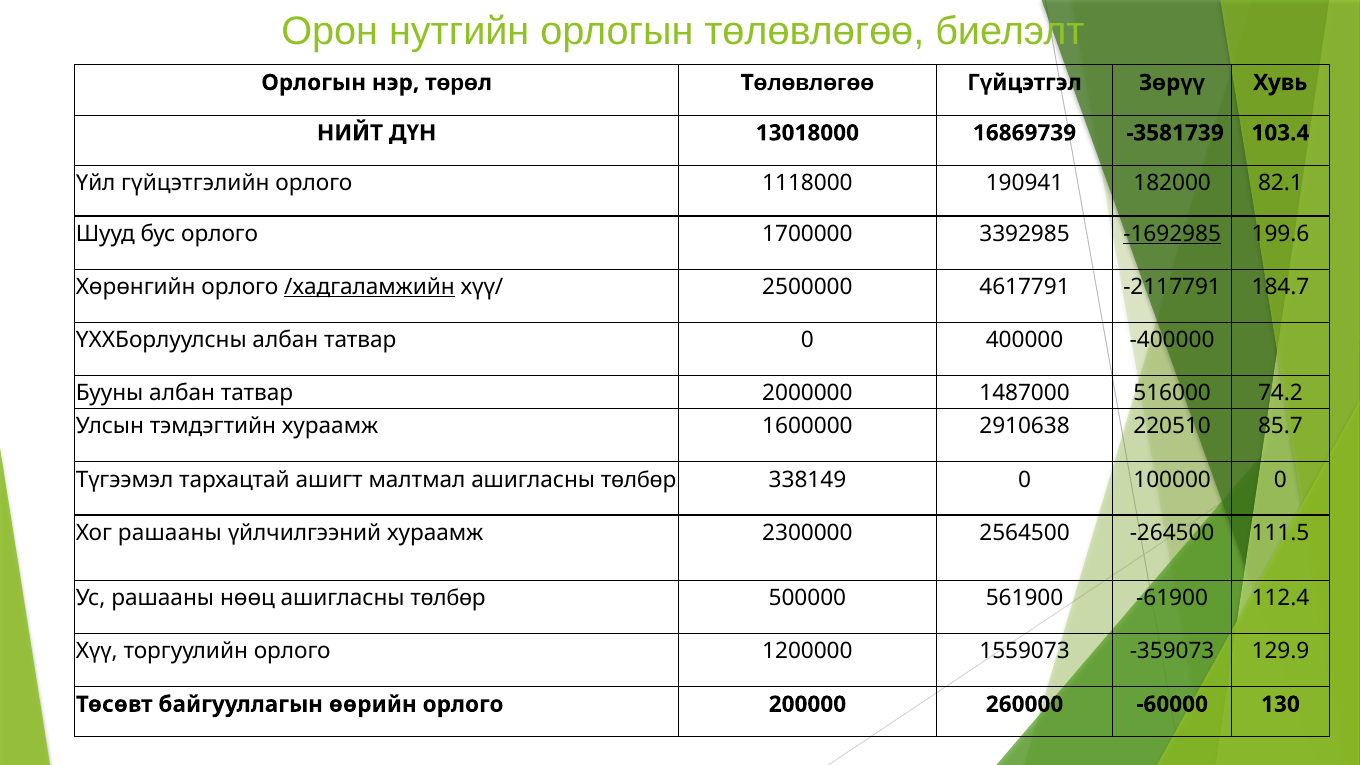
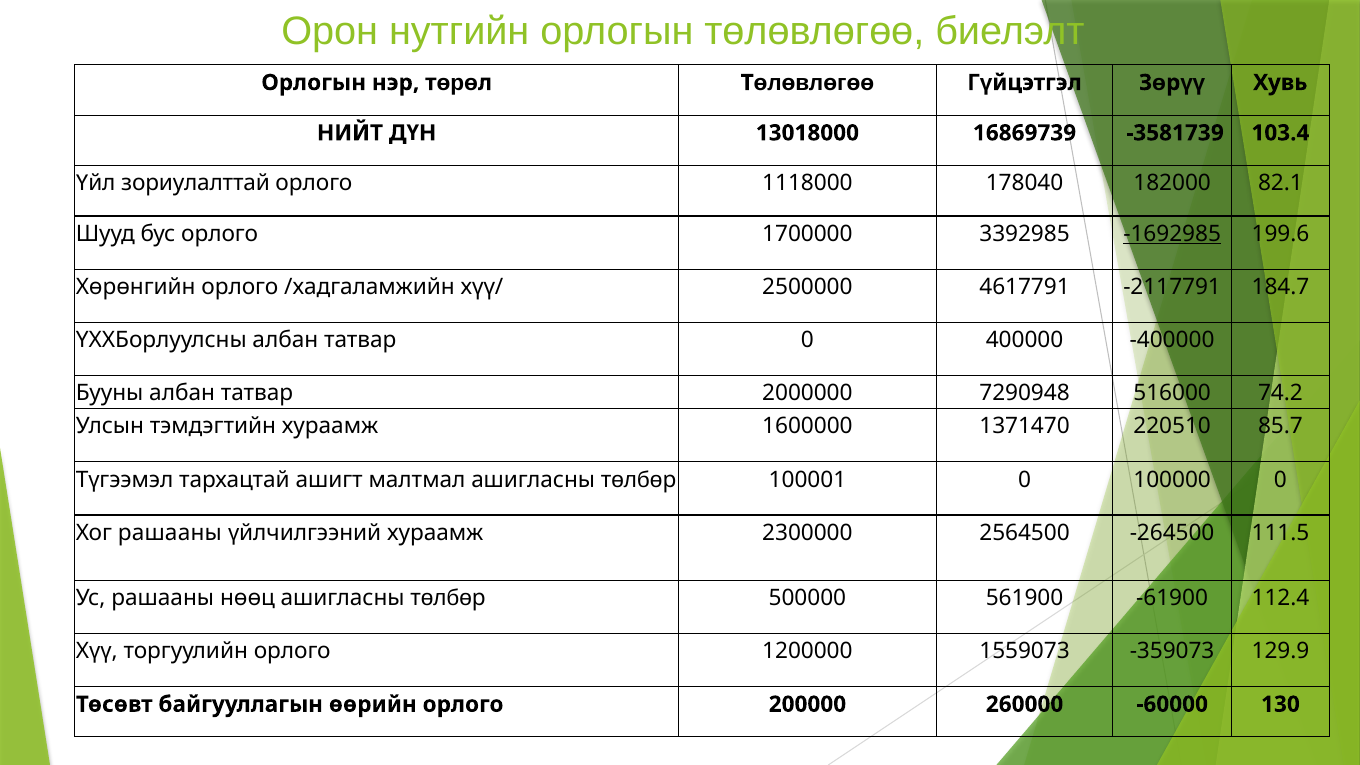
гүйцэтгэлийн: гүйцэтгэлийн -> зориулалттай
190941: 190941 -> 178040
/хадгаламжийн underline: present -> none
1487000: 1487000 -> 7290948
2910638: 2910638 -> 1371470
338149: 338149 -> 100001
